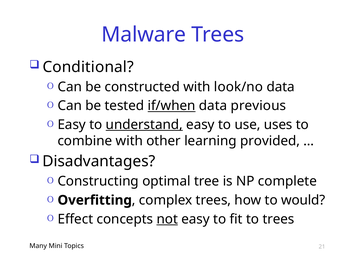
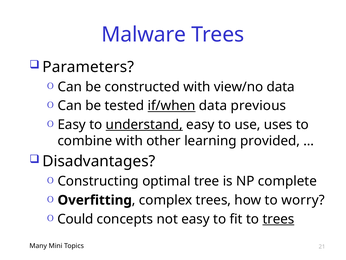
Conditional: Conditional -> Parameters
look/no: look/no -> view/no
would: would -> worry
Effect: Effect -> Could
not underline: present -> none
trees at (278, 219) underline: none -> present
